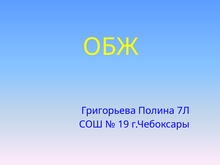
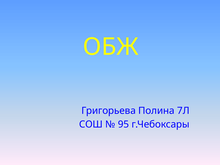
19: 19 -> 95
